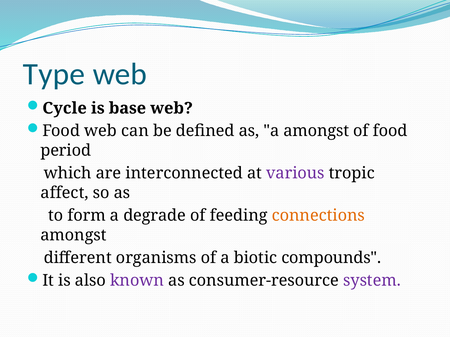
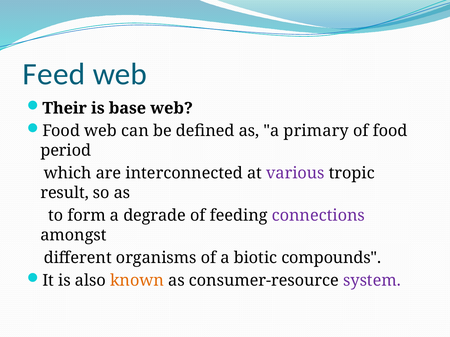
Type: Type -> Feed
Cycle: Cycle -> Their
a amongst: amongst -> primary
affect: affect -> result
connections colour: orange -> purple
known colour: purple -> orange
